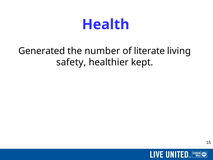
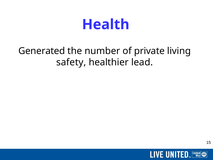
literate: literate -> private
kept: kept -> lead
